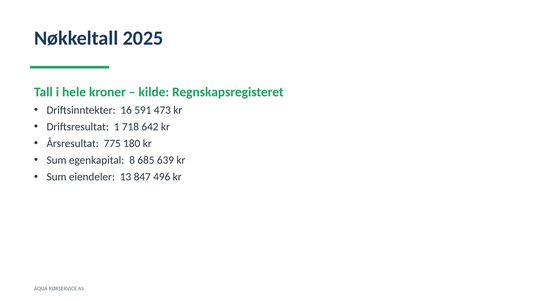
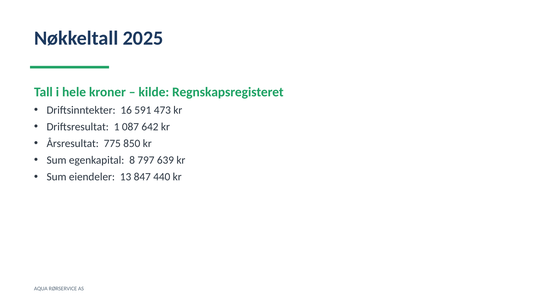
718: 718 -> 087
180: 180 -> 850
685: 685 -> 797
496: 496 -> 440
